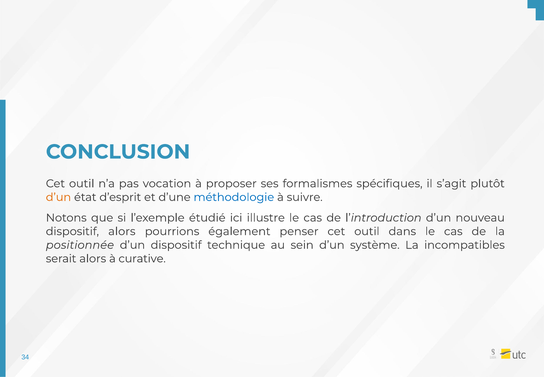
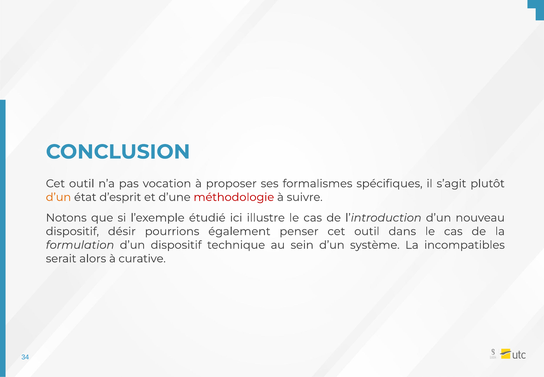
méthodologie colour: blue -> red
dispositif alors: alors -> désir
positionnée: positionnée -> formulation
